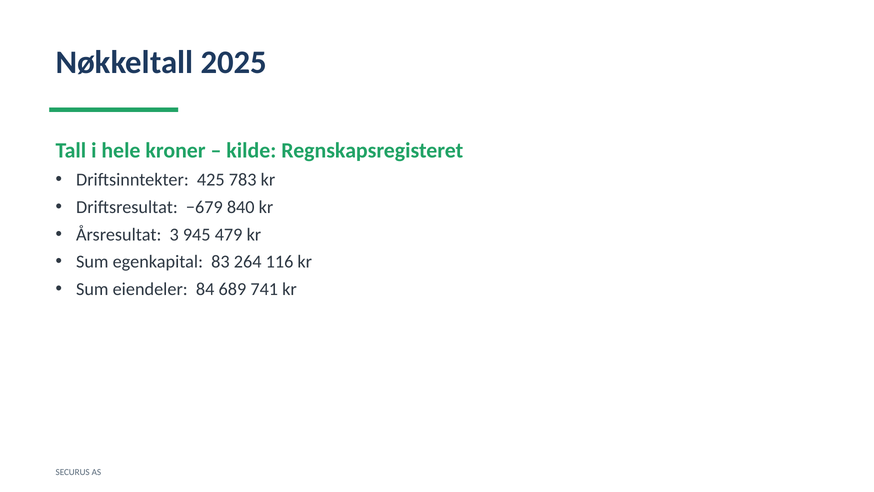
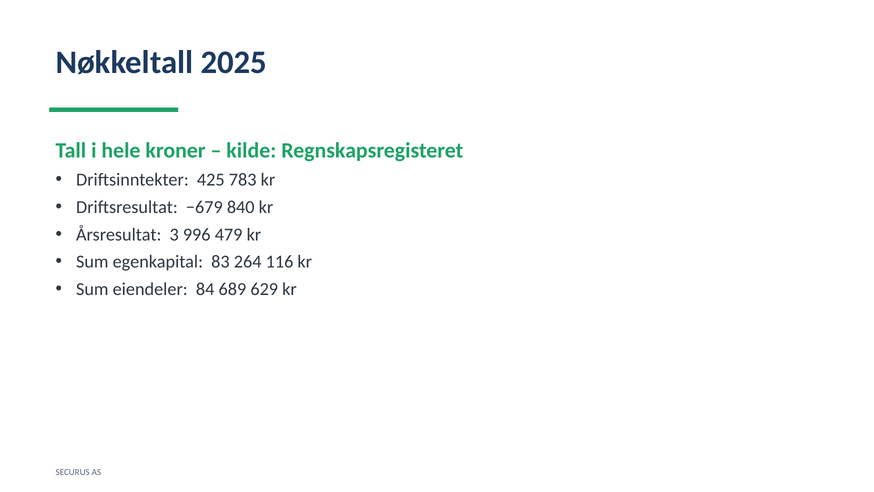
945: 945 -> 996
741: 741 -> 629
